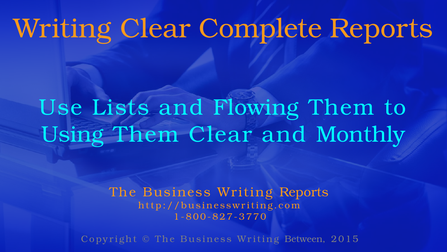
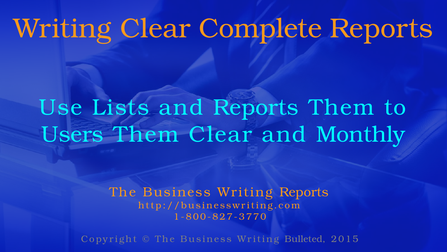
and Flowing: Flowing -> Reports
Using: Using -> Users
Between: Between -> Bulleted
